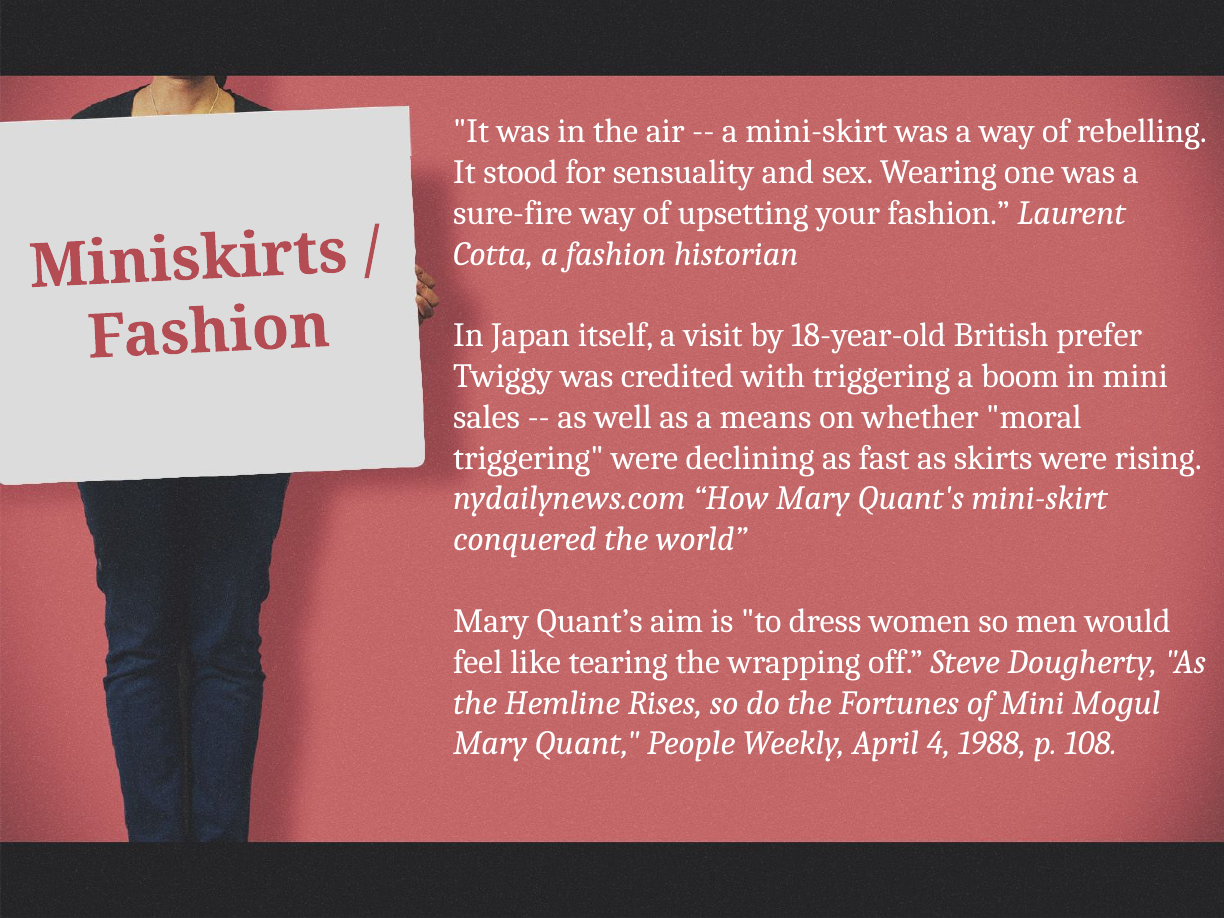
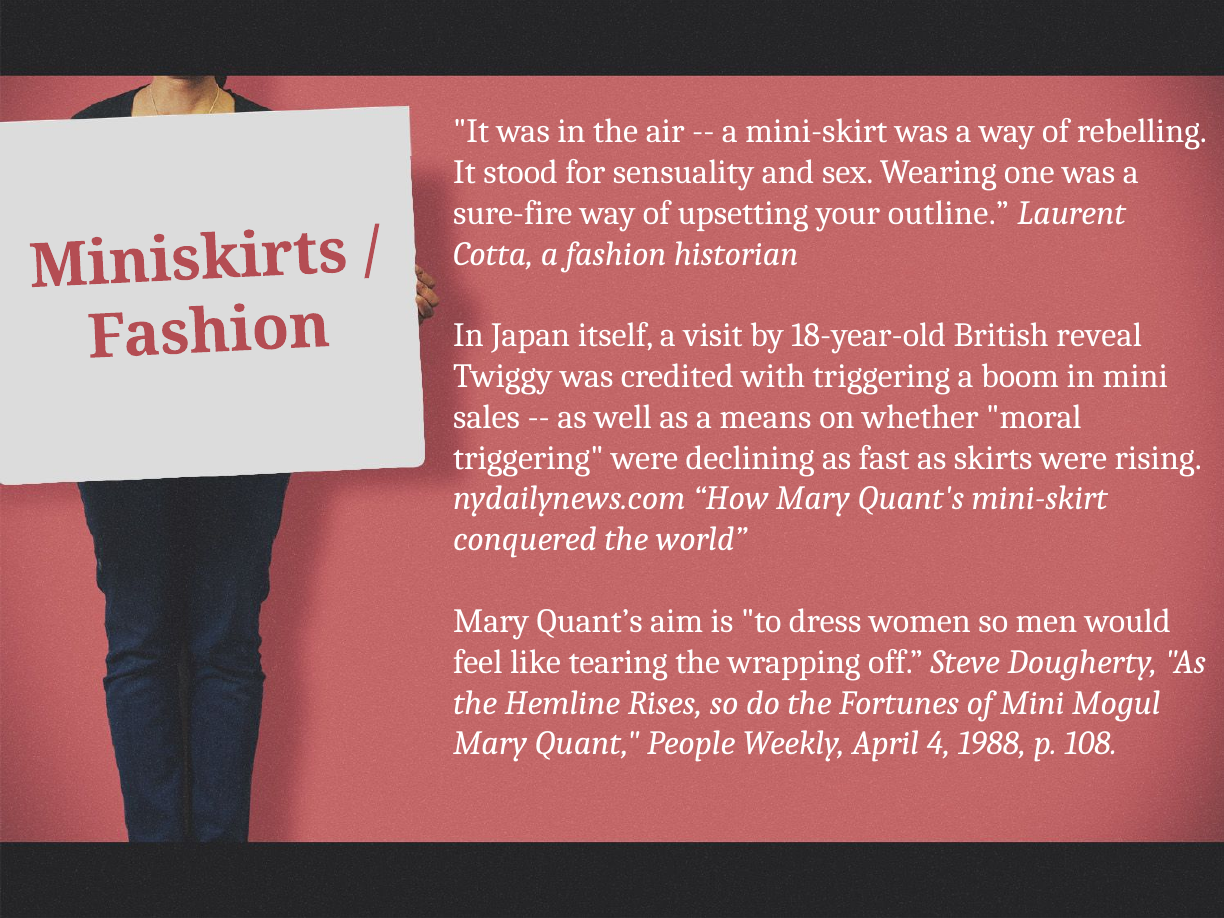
your fashion: fashion -> outline
prefer: prefer -> reveal
